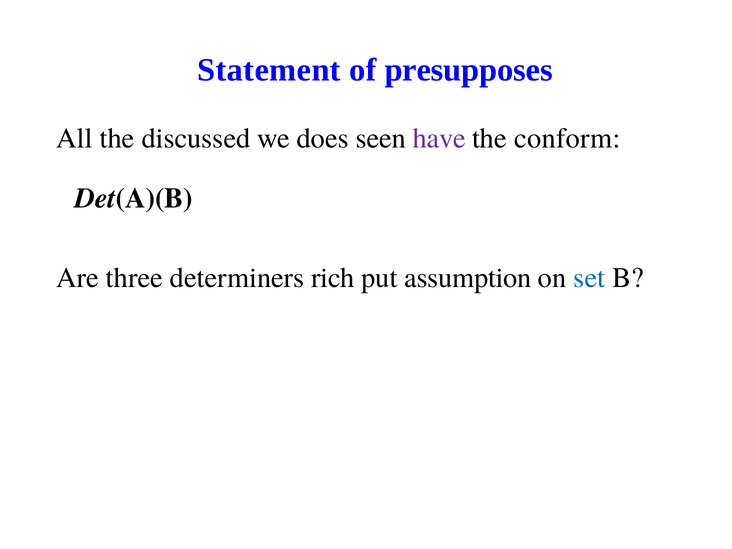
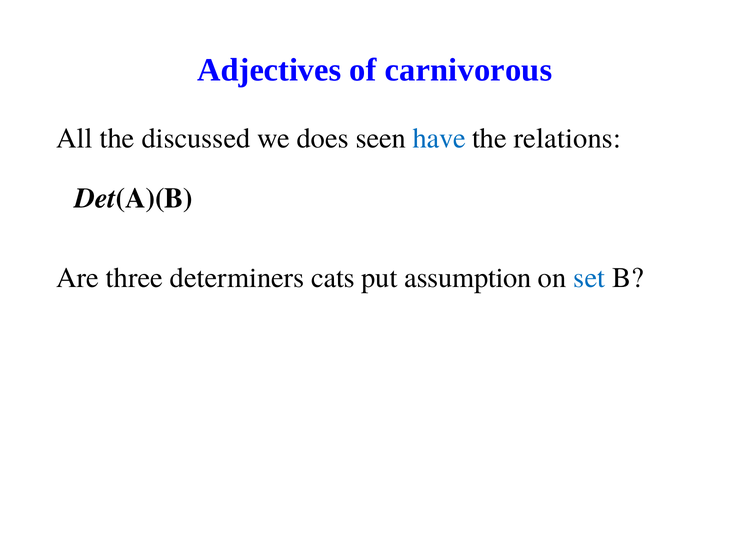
Statement: Statement -> Adjectives
presupposes: presupposes -> carnivorous
have colour: purple -> blue
conform: conform -> relations
rich: rich -> cats
